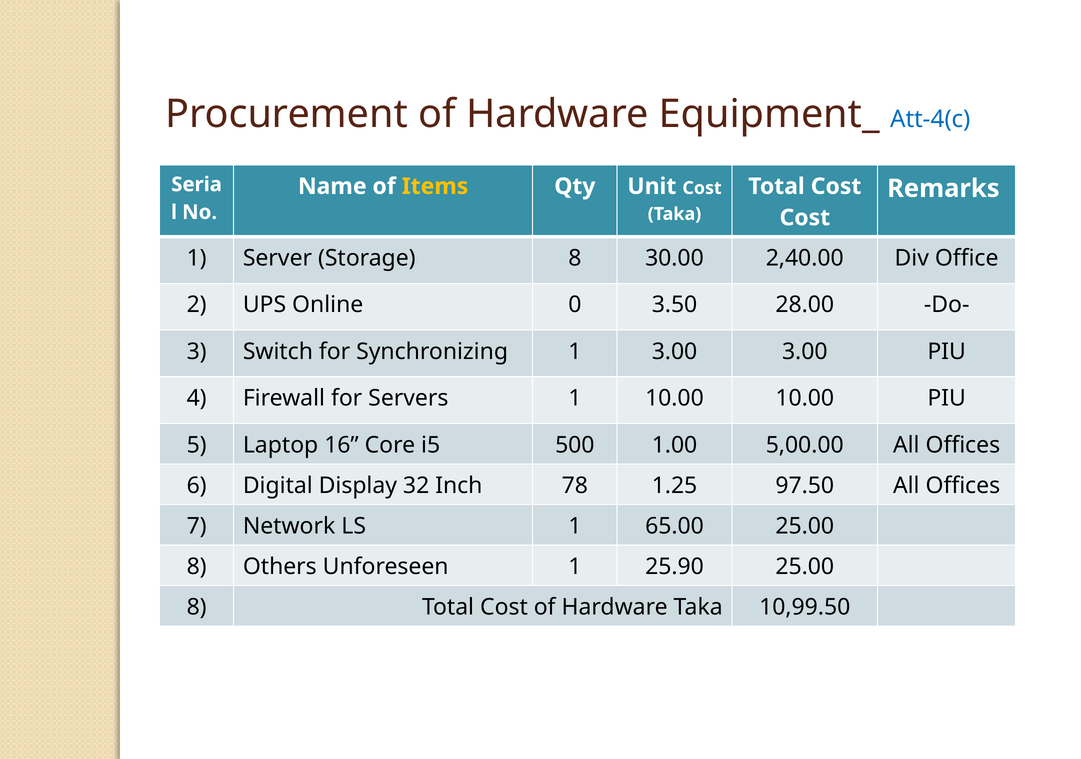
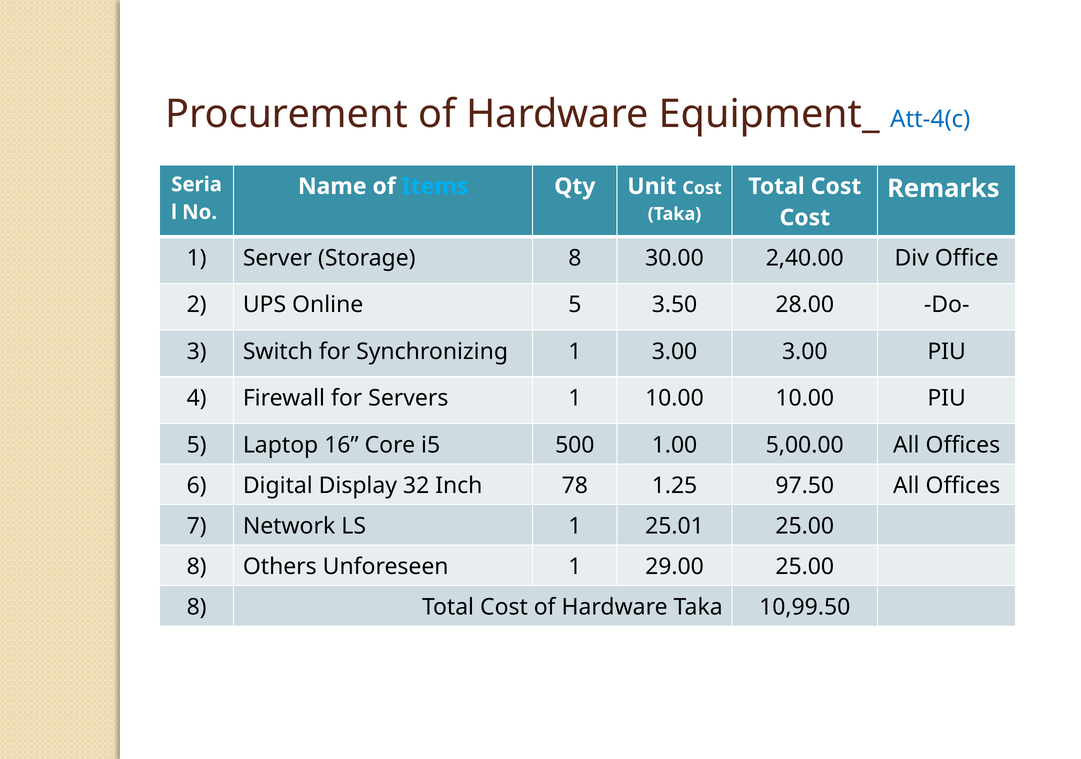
Items colour: yellow -> light blue
Online 0: 0 -> 5
65.00: 65.00 -> 25.01
25.90: 25.90 -> 29.00
